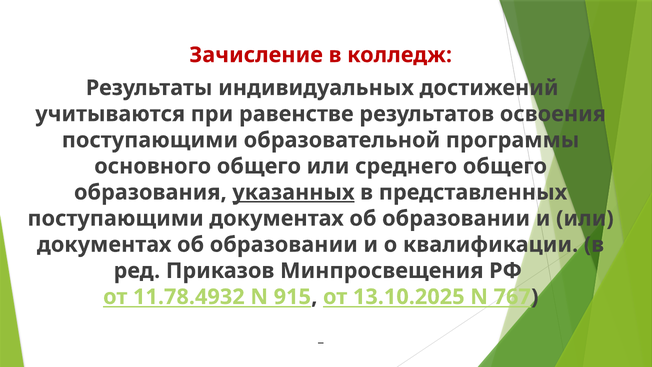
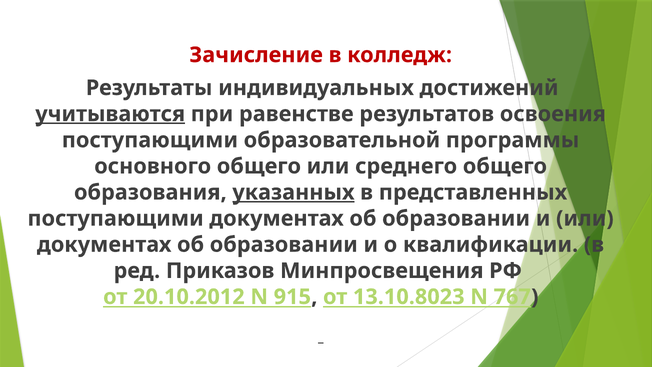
учитываются underline: none -> present
11.78.4932: 11.78.4932 -> 20.10.2012
13.10.2025: 13.10.2025 -> 13.10.8023
